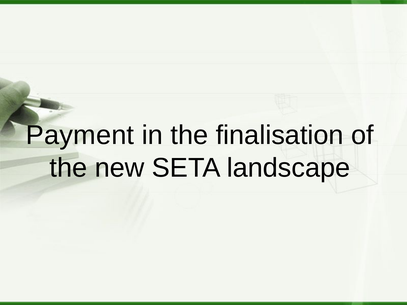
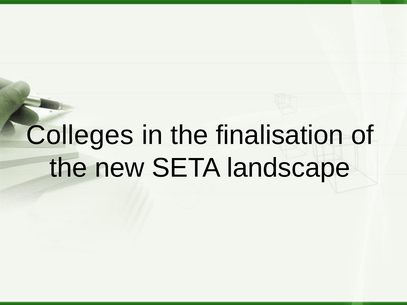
Payment: Payment -> Colleges
